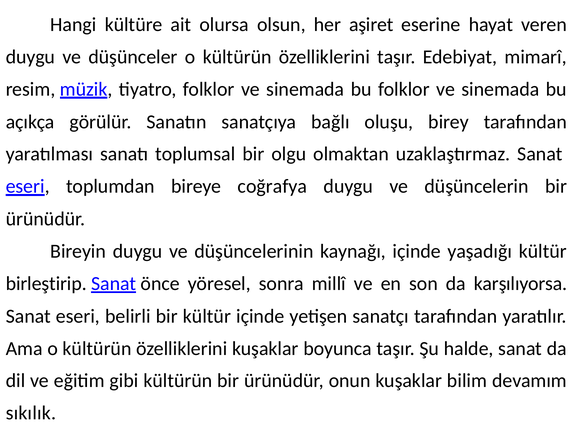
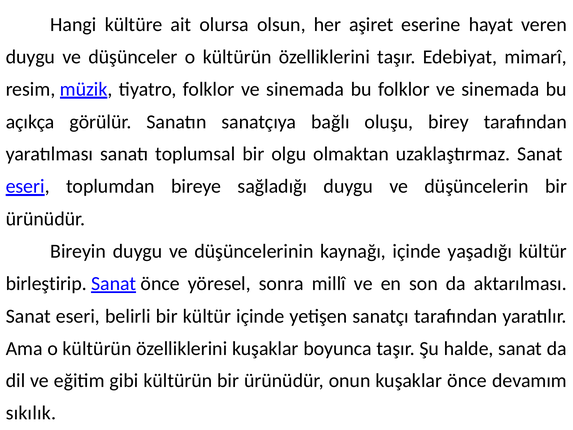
coğrafya: coğrafya -> sağladığı
karşılıyorsa: karşılıyorsa -> aktarılması
kuşaklar bilim: bilim -> önce
